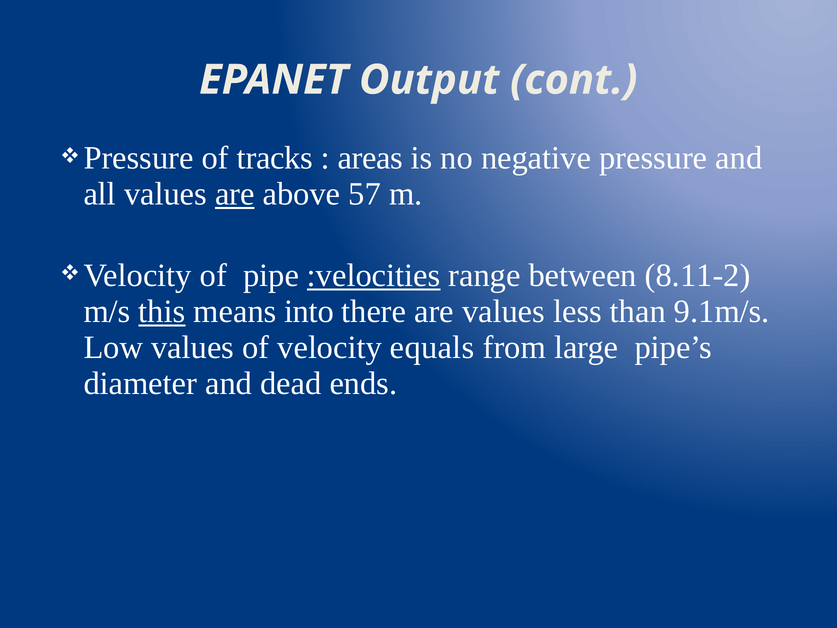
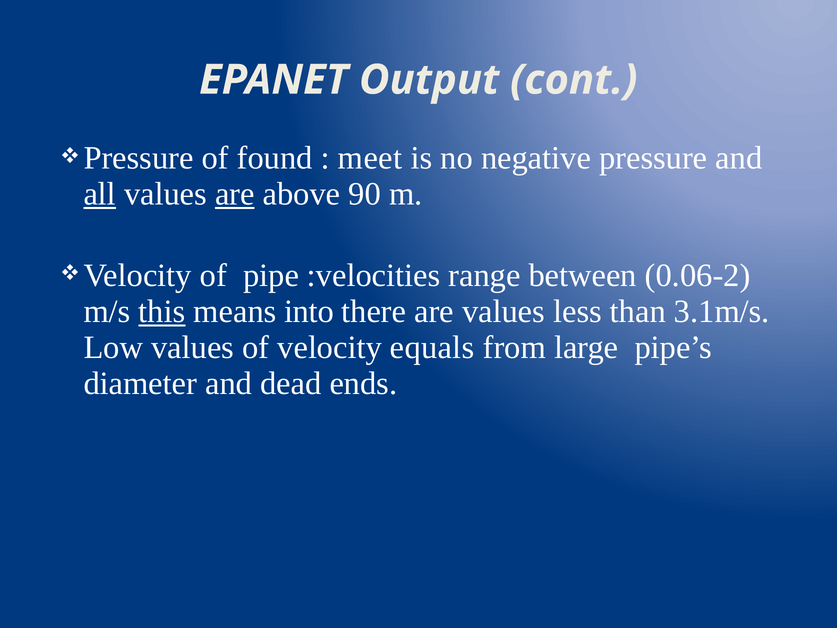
tracks: tracks -> found
areas: areas -> meet
all underline: none -> present
57: 57 -> 90
:velocities underline: present -> none
8.11-2: 8.11-2 -> 0.06-2
9.1m/s: 9.1m/s -> 3.1m/s
